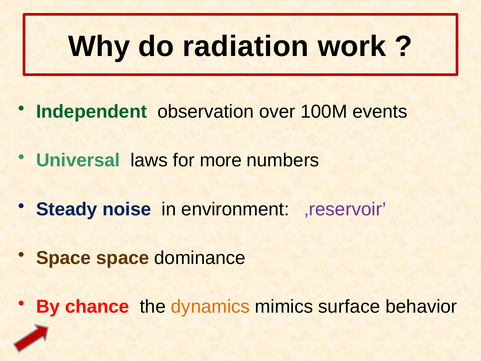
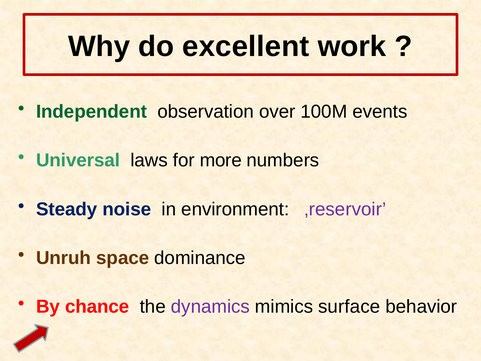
radiation: radiation -> excellent
Space at (64, 258): Space -> Unruh
dynamics colour: orange -> purple
